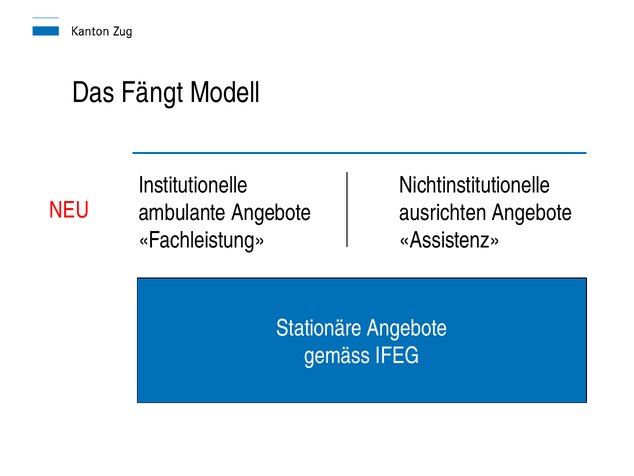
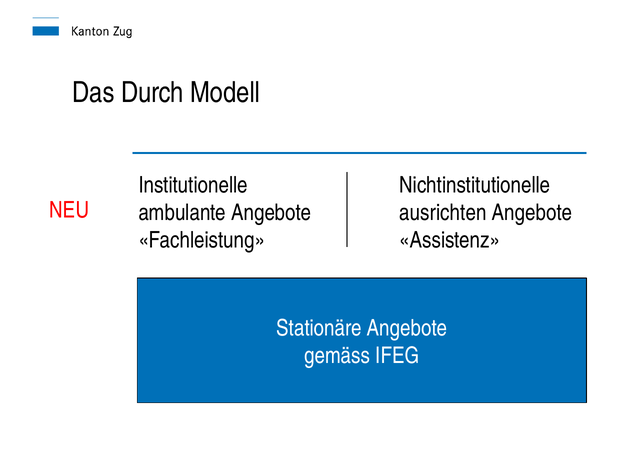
Fängt: Fängt -> Durch
